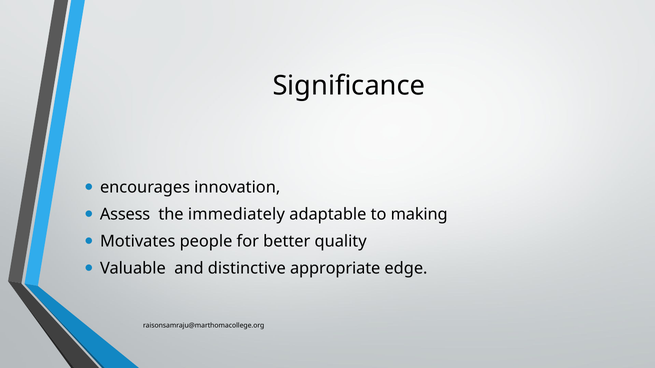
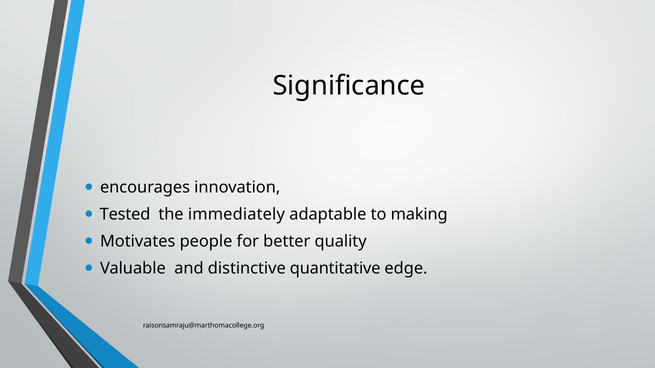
Assess: Assess -> Tested
appropriate: appropriate -> quantitative
